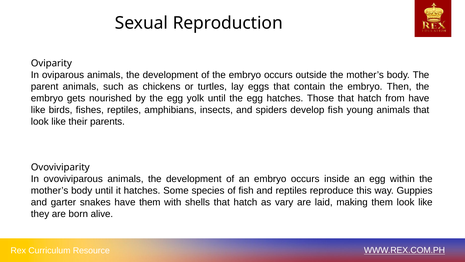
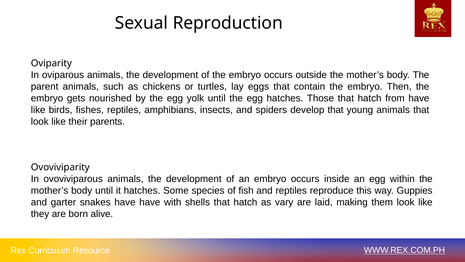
develop fish: fish -> that
have them: them -> have
